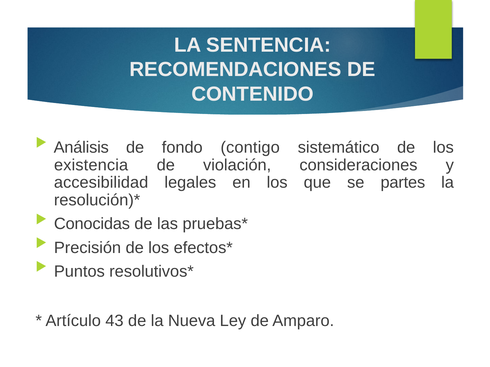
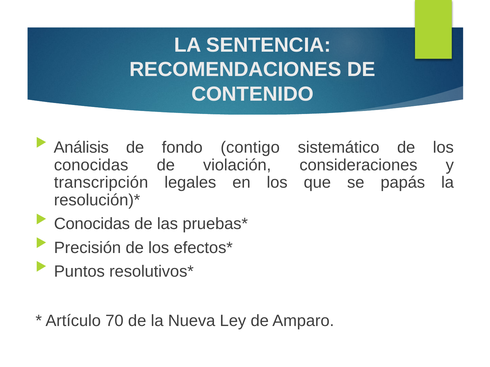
existencia at (91, 165): existencia -> conocidas
accesibilidad: accesibilidad -> transcripción
partes: partes -> papás
43: 43 -> 70
